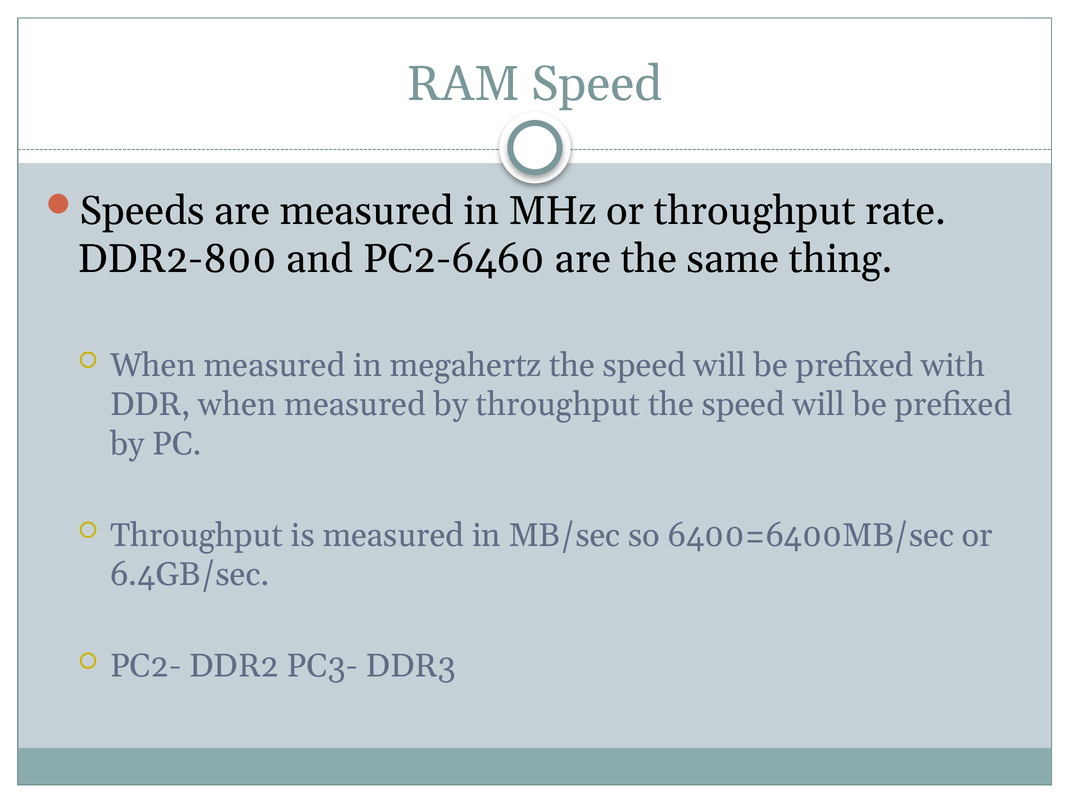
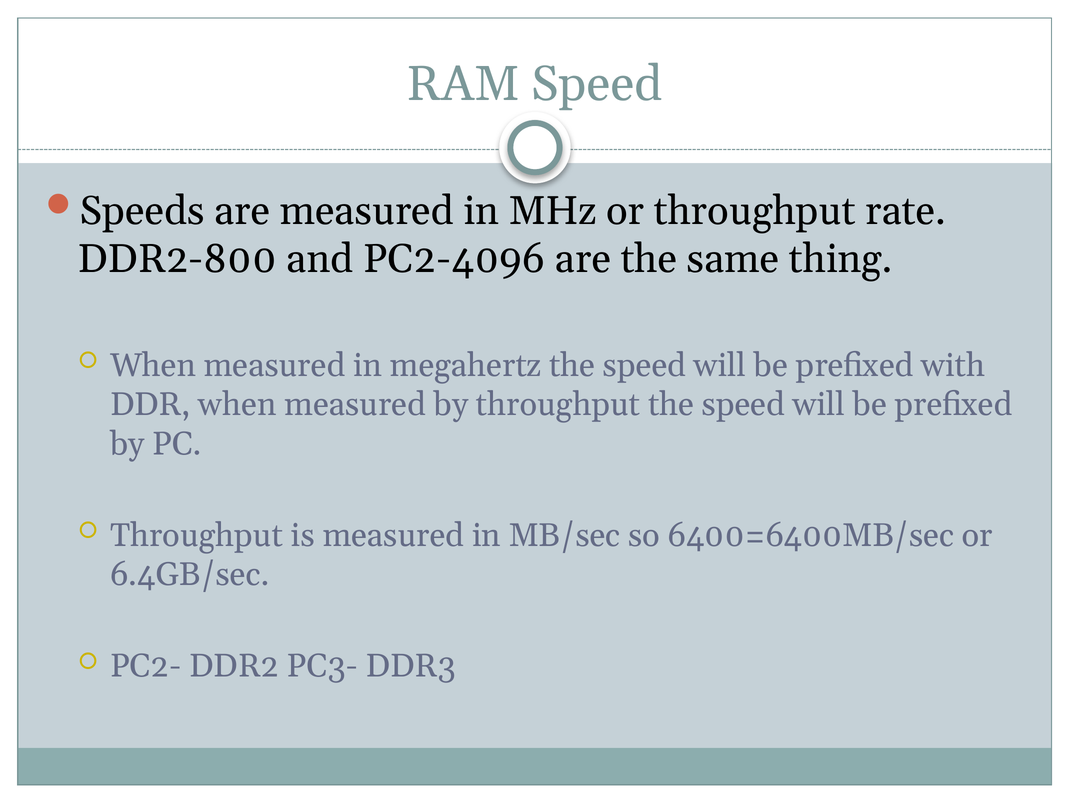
PC2-6460: PC2-6460 -> PC2-4096
